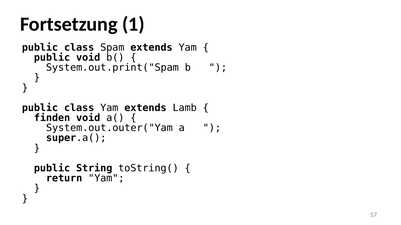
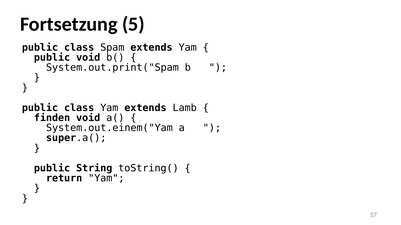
1: 1 -> 5
System.out.outer("Yam: System.out.outer("Yam -> System.out.einem("Yam
